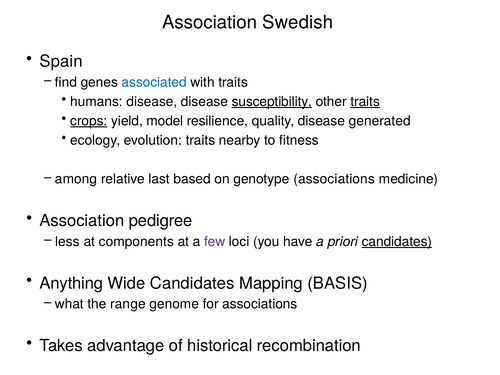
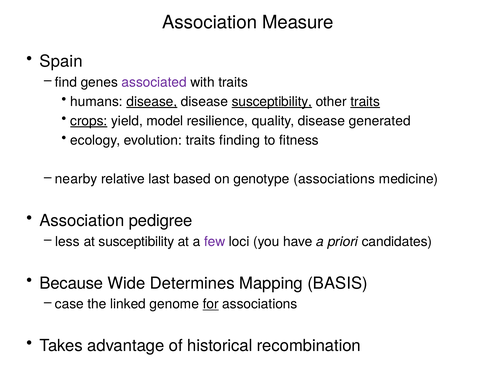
Swedish: Swedish -> Measure
associated colour: blue -> purple
disease at (152, 102) underline: none -> present
nearby: nearby -> finding
among: among -> nearby
at components: components -> susceptibility
candidates at (397, 242) underline: present -> none
Anything: Anything -> Because
Wide Candidates: Candidates -> Determines
what: what -> case
range: range -> linked
for underline: none -> present
